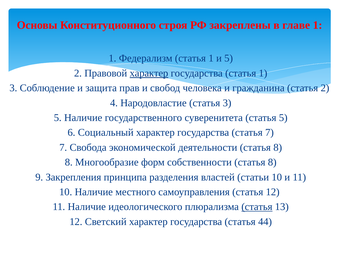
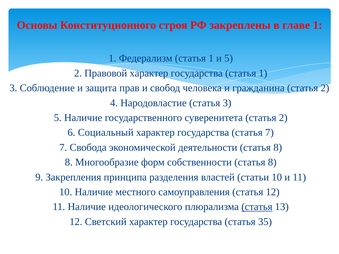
характер at (149, 73) underline: present -> none
суверенитета статья 5: 5 -> 2
44: 44 -> 35
